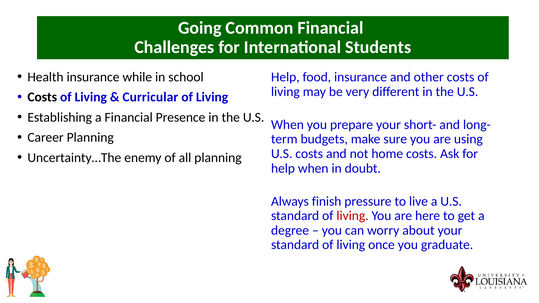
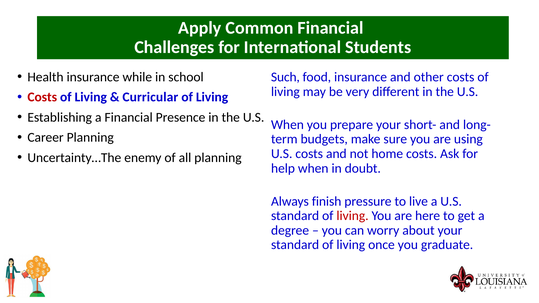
Going: Going -> Apply
Help at (285, 77): Help -> Such
Costs at (42, 97) colour: black -> red
